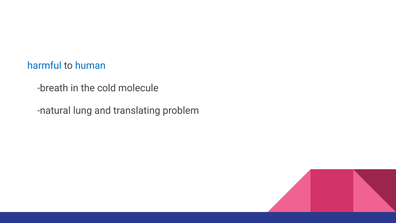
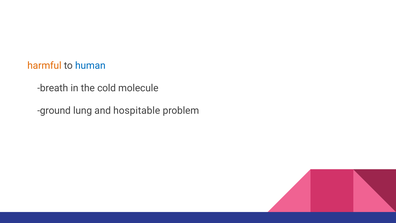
harmful colour: blue -> orange
natural: natural -> ground
translating: translating -> hospitable
